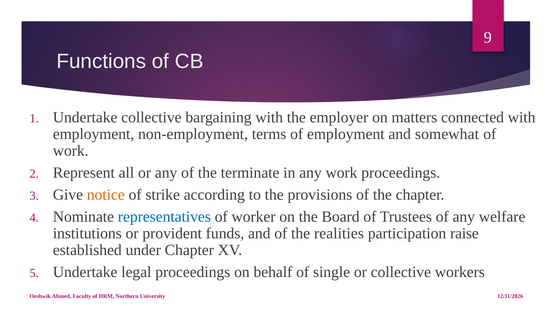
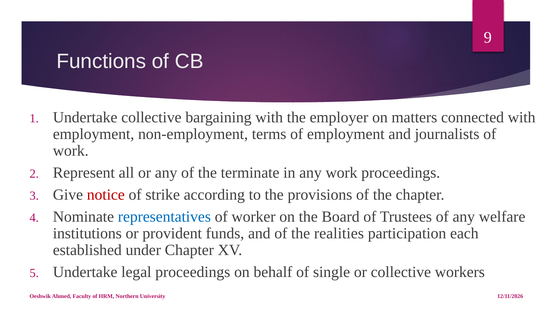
somewhat: somewhat -> journalists
notice colour: orange -> red
raise: raise -> each
